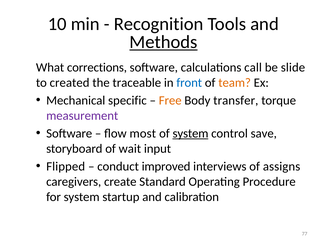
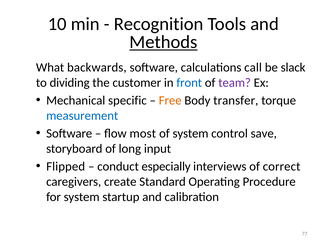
corrections: corrections -> backwards
slide: slide -> slack
created: created -> dividing
traceable: traceable -> customer
team colour: orange -> purple
measurement colour: purple -> blue
system at (191, 134) underline: present -> none
wait: wait -> long
improved: improved -> especially
assigns: assigns -> correct
